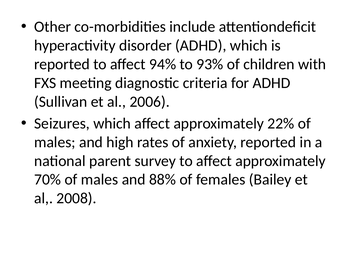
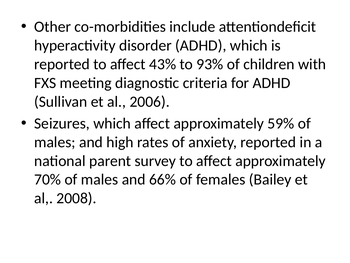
94%: 94% -> 43%
22%: 22% -> 59%
88%: 88% -> 66%
